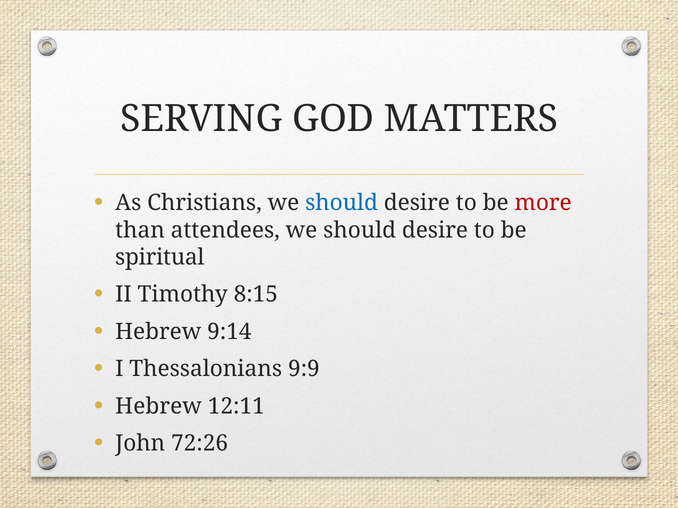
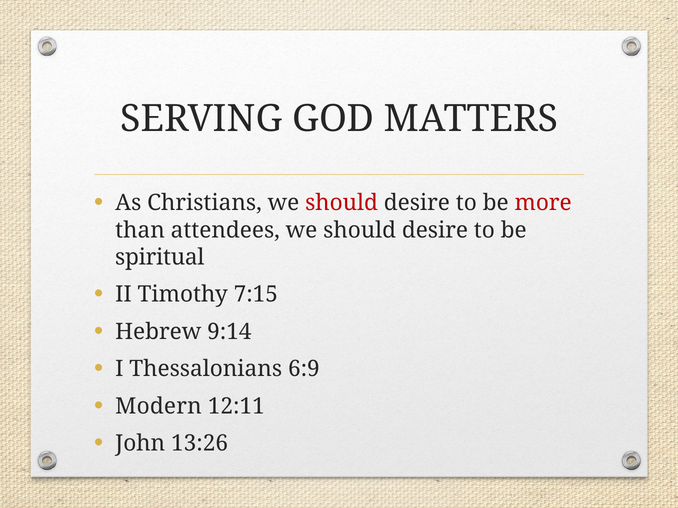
should at (342, 203) colour: blue -> red
8:15: 8:15 -> 7:15
9:9: 9:9 -> 6:9
Hebrew at (159, 407): Hebrew -> Modern
72:26: 72:26 -> 13:26
